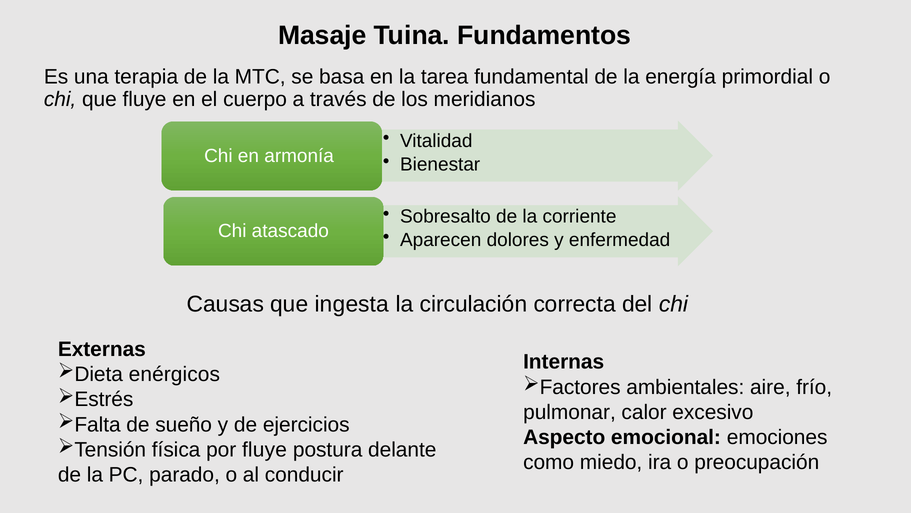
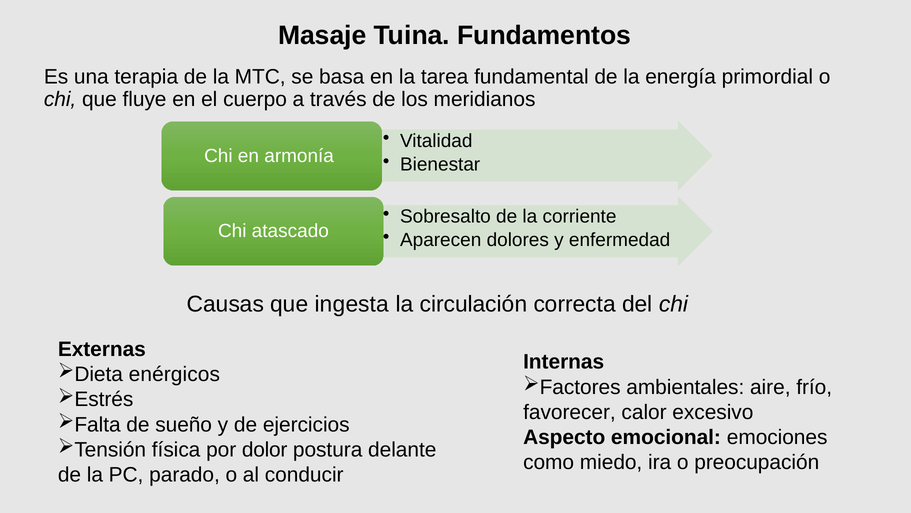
pulmonar: pulmonar -> favorecer
por fluye: fluye -> dolor
